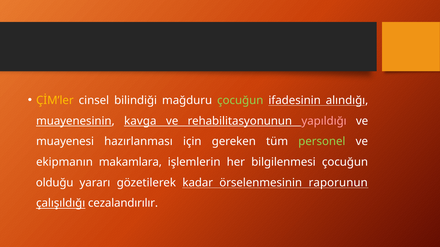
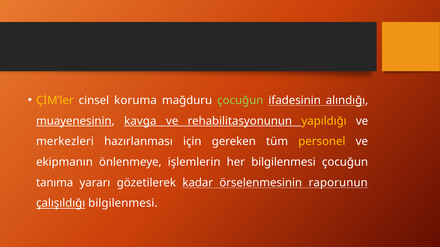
bilindiği: bilindiği -> koruma
yapıldığı colour: pink -> yellow
muayenesi: muayenesi -> merkezleri
personel colour: light green -> yellow
makamlara: makamlara -> önlenmeye
olduğu: olduğu -> tanıma
çalışıldığı cezalandırılır: cezalandırılır -> bilgilenmesi
